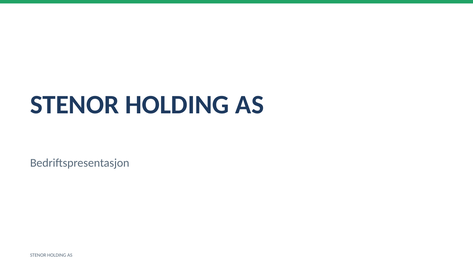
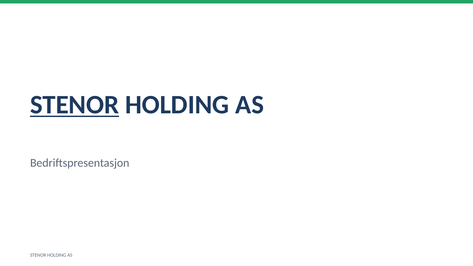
STENOR at (75, 105) underline: none -> present
